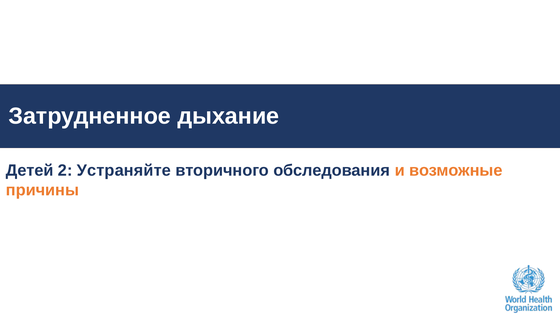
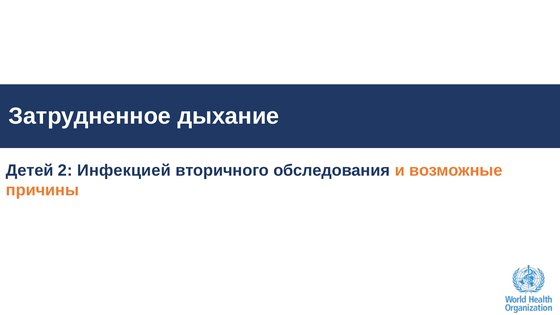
Устраняйте: Устраняйте -> Инфекцией
